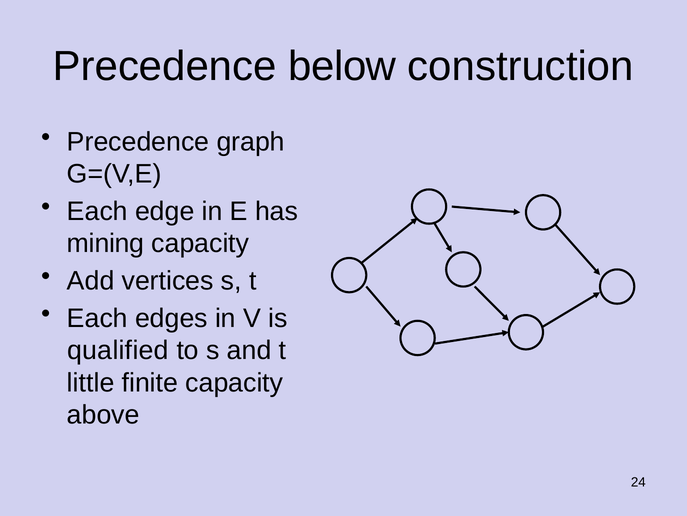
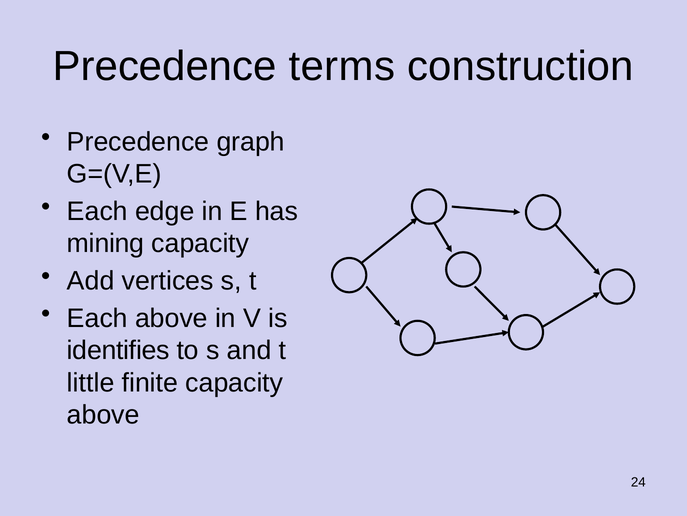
below: below -> terms
Each edges: edges -> above
qualified: qualified -> identifies
